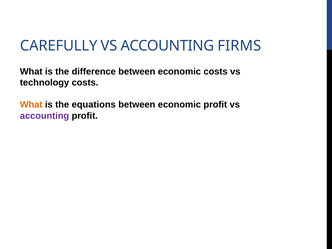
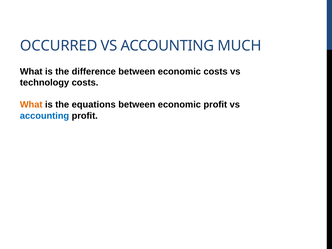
CAREFULLY: CAREFULLY -> OCCURRED
FIRMS: FIRMS -> MUCH
accounting at (45, 116) colour: purple -> blue
